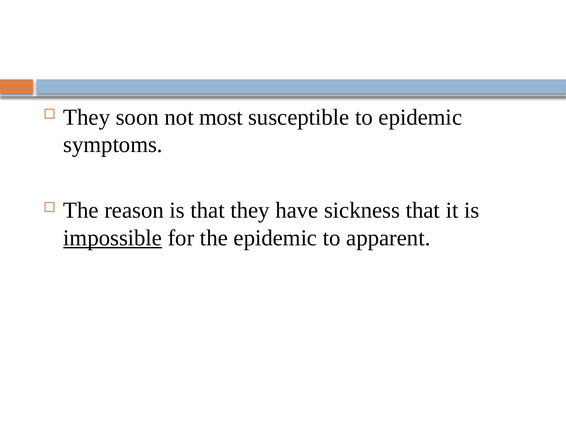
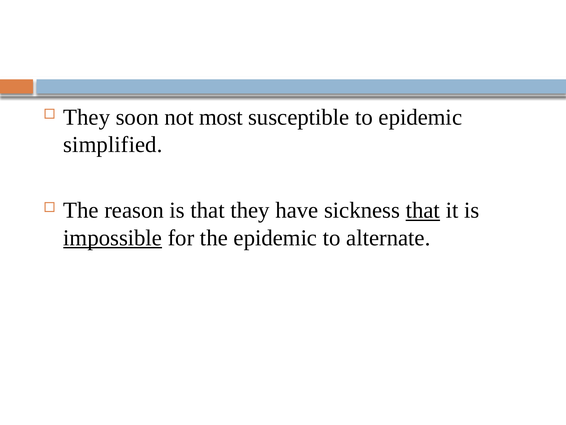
symptoms: symptoms -> simplified
that at (423, 210) underline: none -> present
apparent: apparent -> alternate
